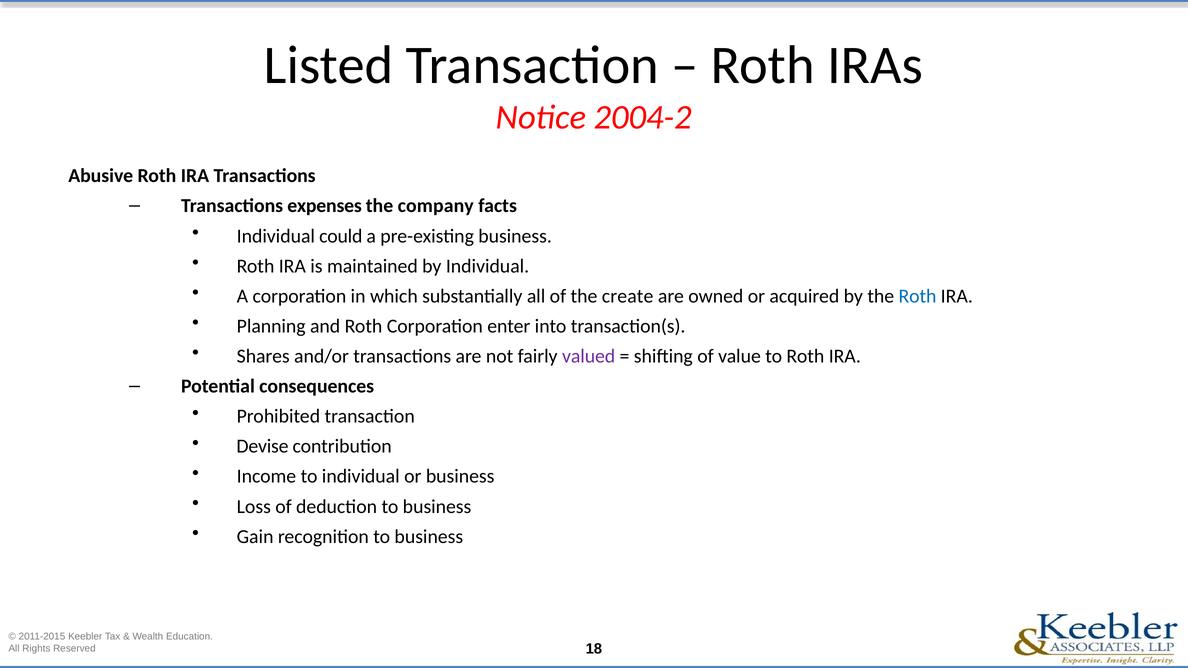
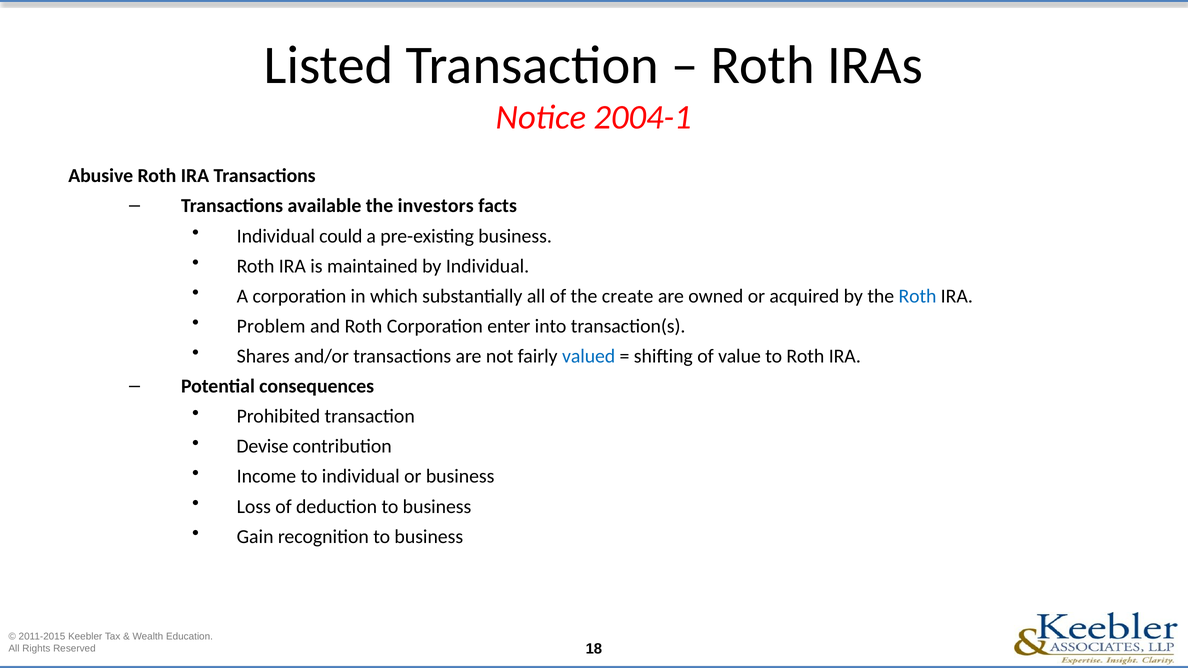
2004-2: 2004-2 -> 2004-1
expenses: expenses -> available
company: company -> investors
Planning: Planning -> Problem
valued colour: purple -> blue
